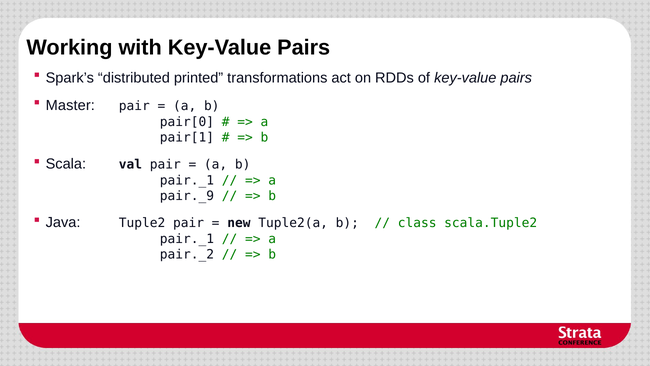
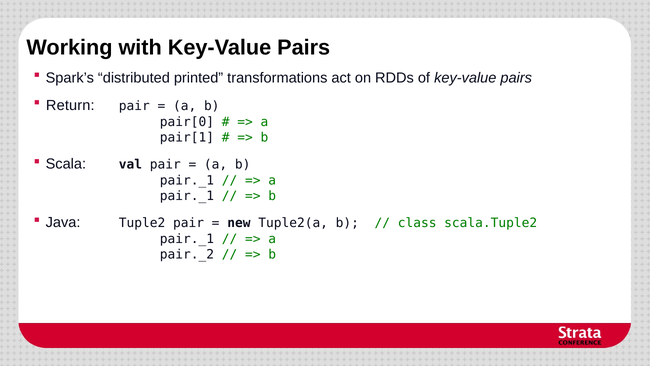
Master: Master -> Return
pair._9 at (187, 196): pair._9 -> pair._1
